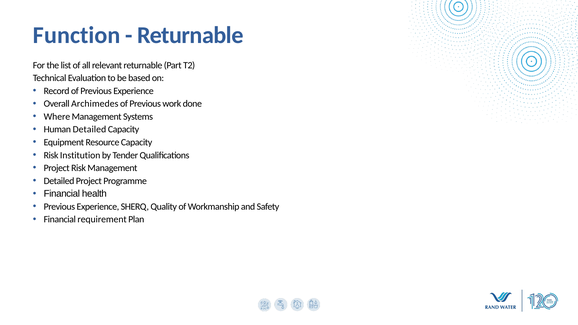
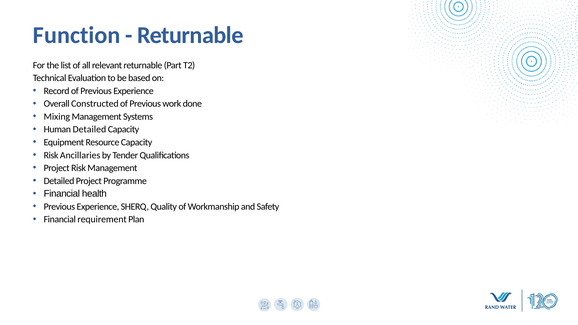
Archimedes: Archimedes -> Constructed
Where: Where -> Mixing
Institution: Institution -> Ancillaries
